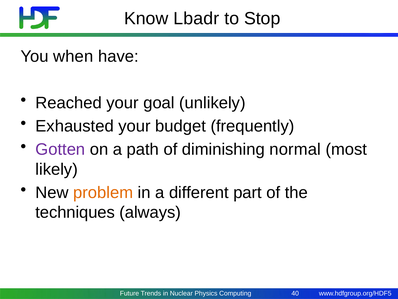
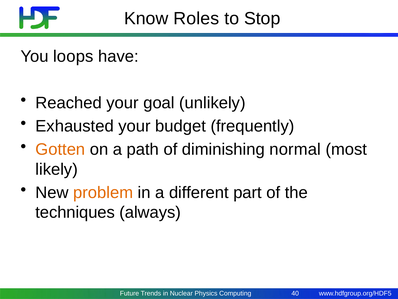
Lbadr: Lbadr -> Roles
when: when -> loops
Gotten colour: purple -> orange
